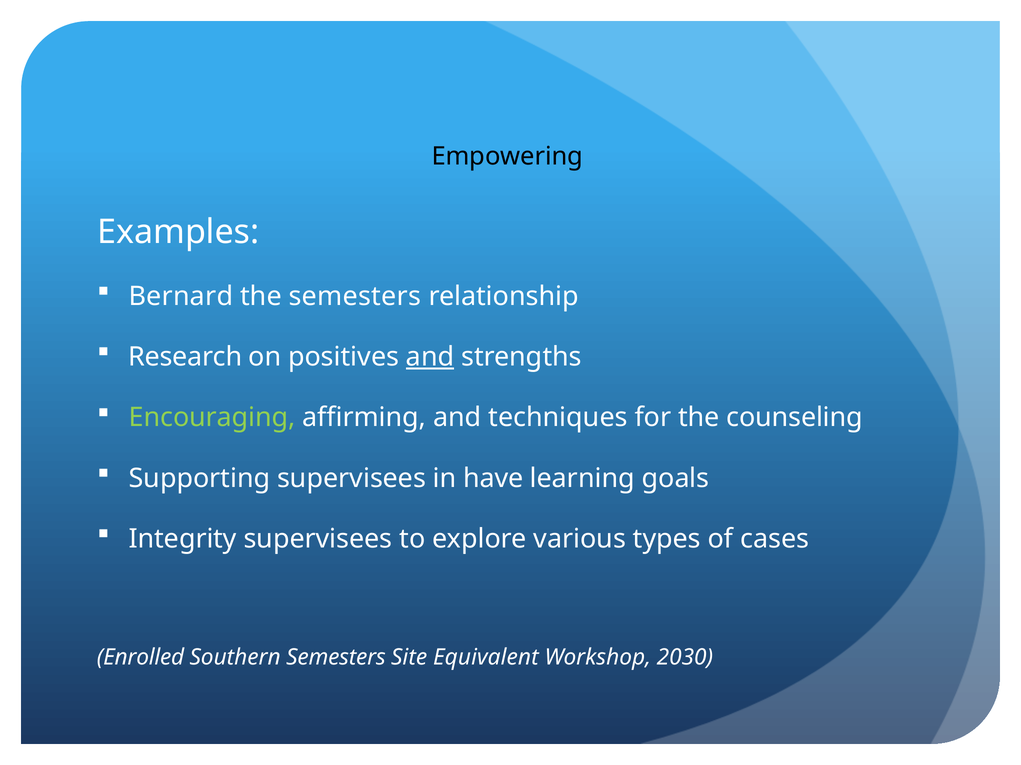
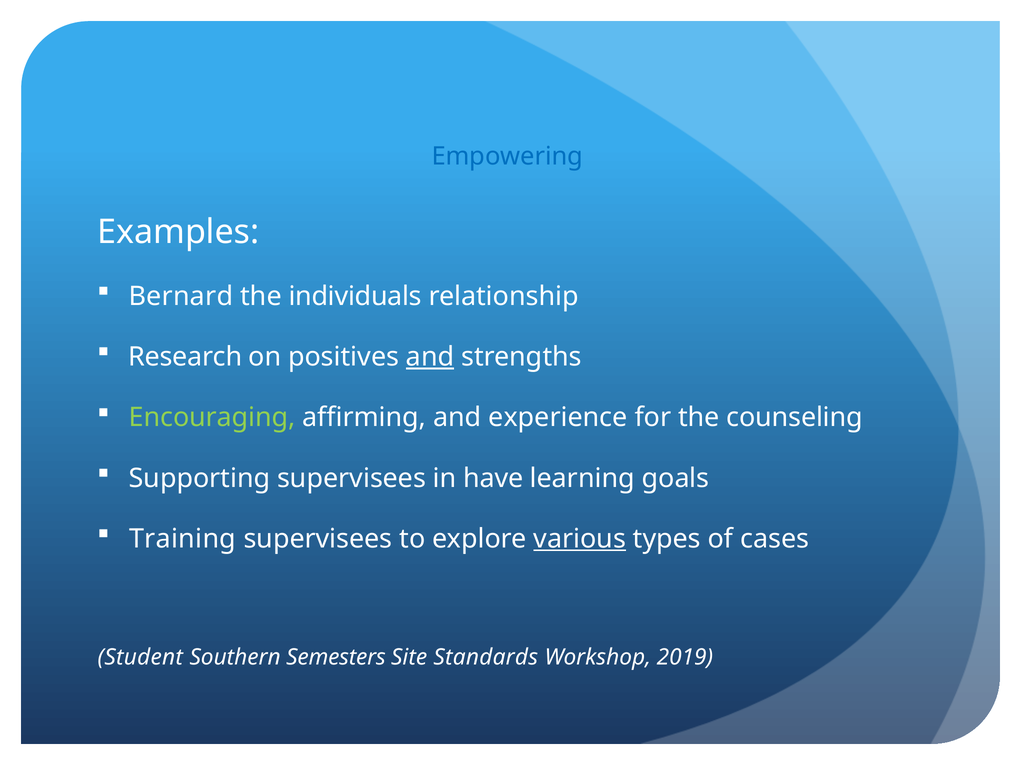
Empowering colour: black -> blue
the semesters: semesters -> individuals
techniques: techniques -> experience
Integrity: Integrity -> Training
various underline: none -> present
Enrolled: Enrolled -> Student
Equivalent: Equivalent -> Standards
2030: 2030 -> 2019
